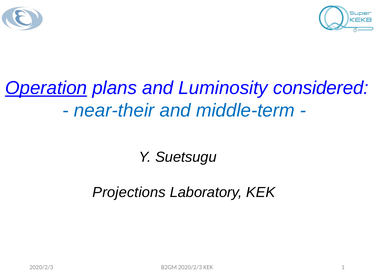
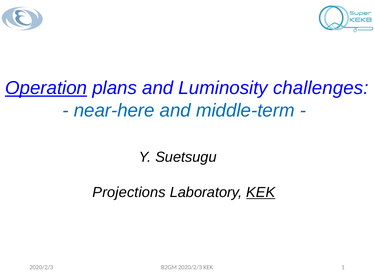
considered: considered -> challenges
near-their: near-their -> near-here
KEK at (261, 193) underline: none -> present
